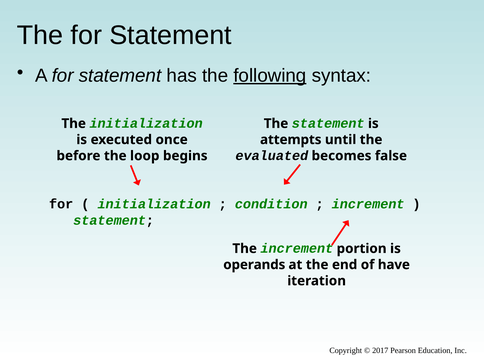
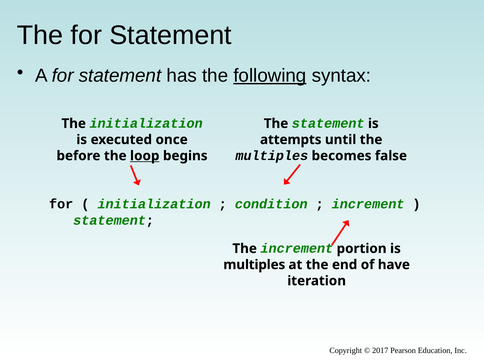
evaluated at (272, 156): evaluated -> multiples
loop underline: none -> present
operands at (254, 265): operands -> multiples
